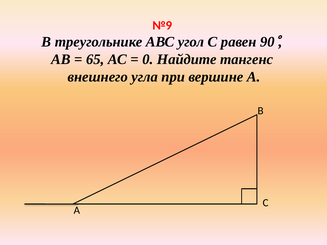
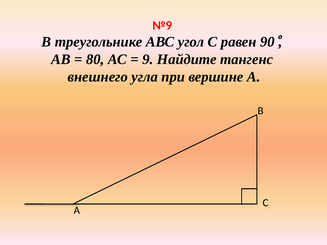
65: 65 -> 80
0: 0 -> 9
